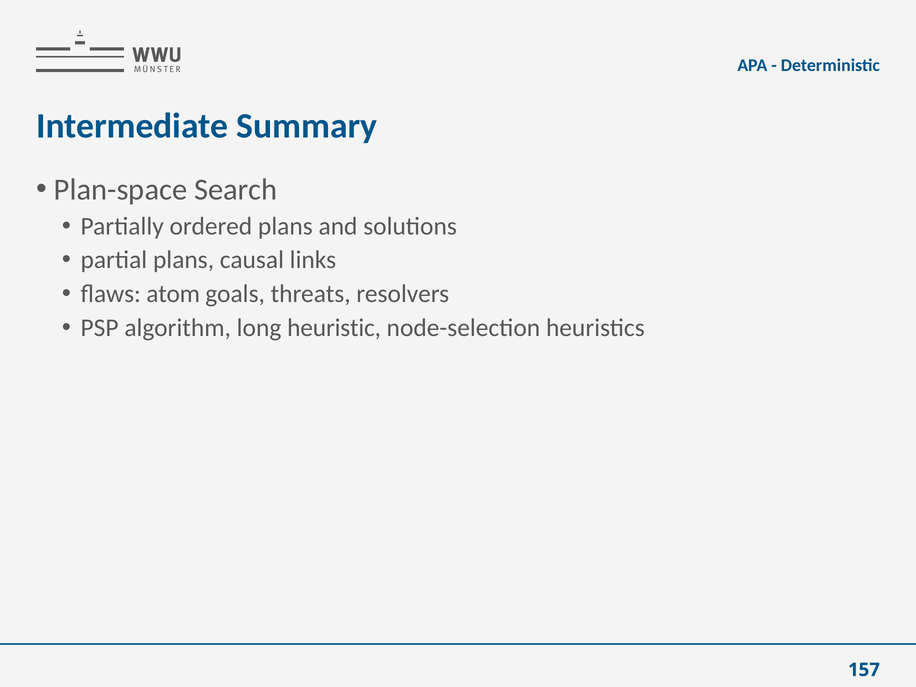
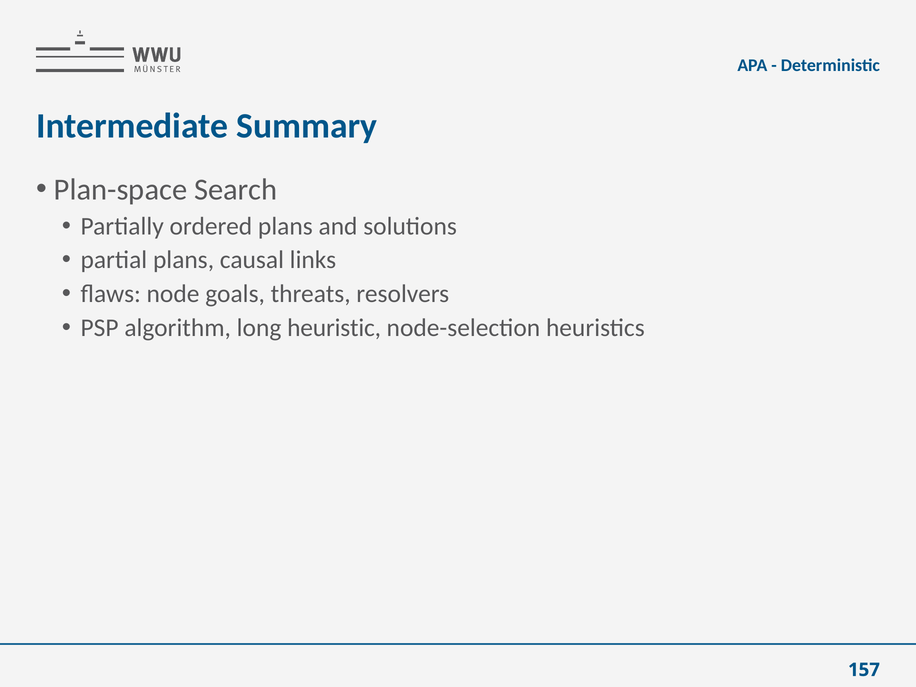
atom: atom -> node
